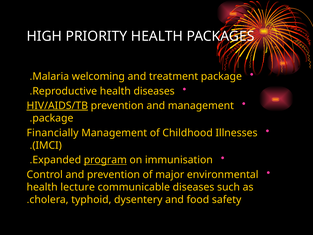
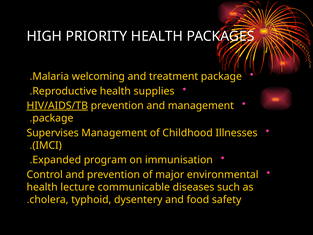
health diseases: diseases -> supplies
Financially: Financially -> Supervises
program underline: present -> none
